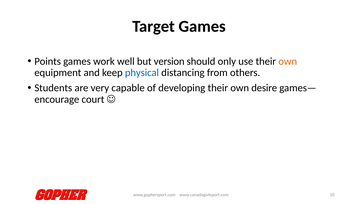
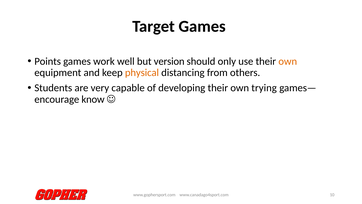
physical colour: blue -> orange
desire: desire -> trying
court: court -> know
